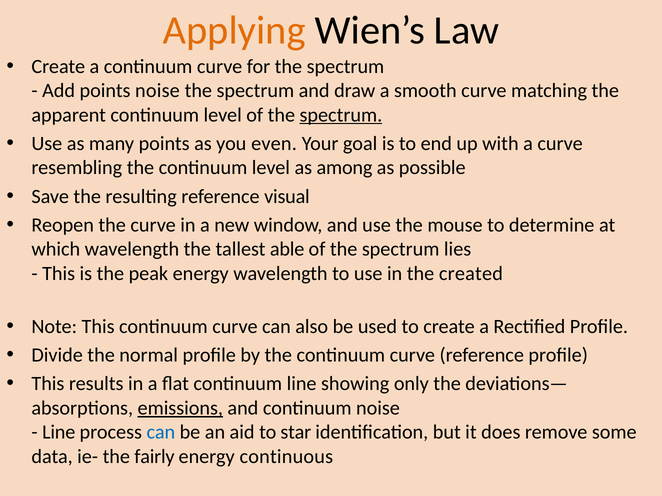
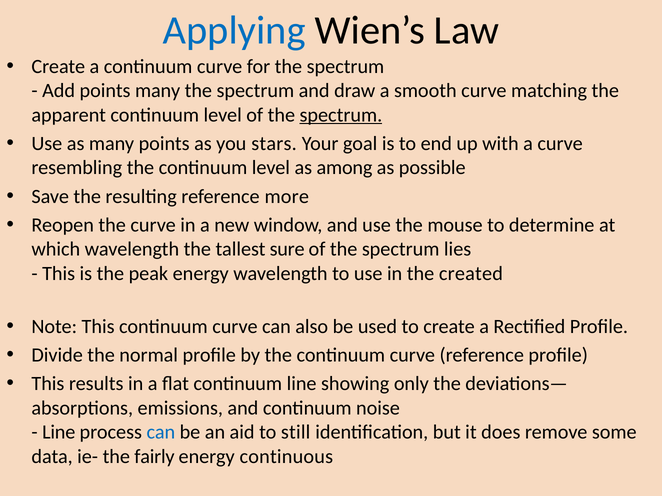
Applying colour: orange -> blue
points noise: noise -> many
even: even -> stars
visual: visual -> more
able: able -> sure
emissions underline: present -> none
star: star -> still
